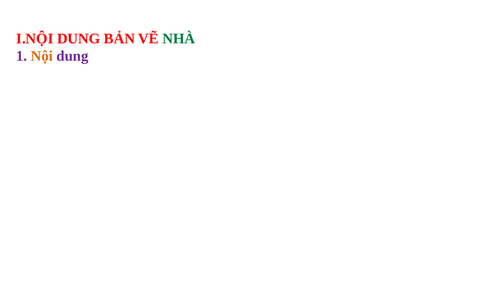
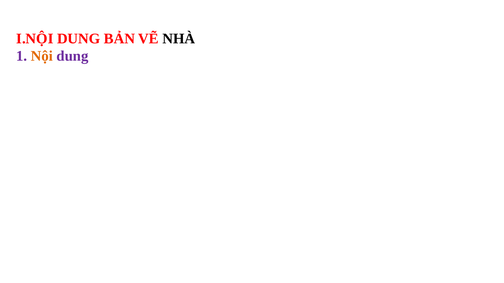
NHÀ colour: green -> black
